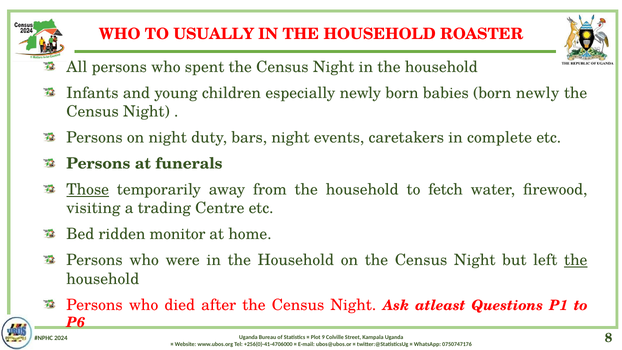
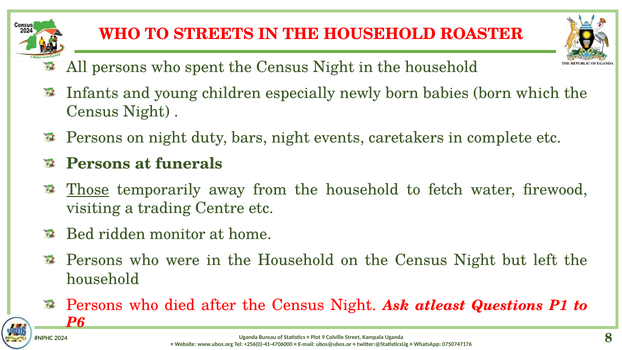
USUALLY: USUALLY -> STREETS
born newly: newly -> which
the at (576, 260) underline: present -> none
